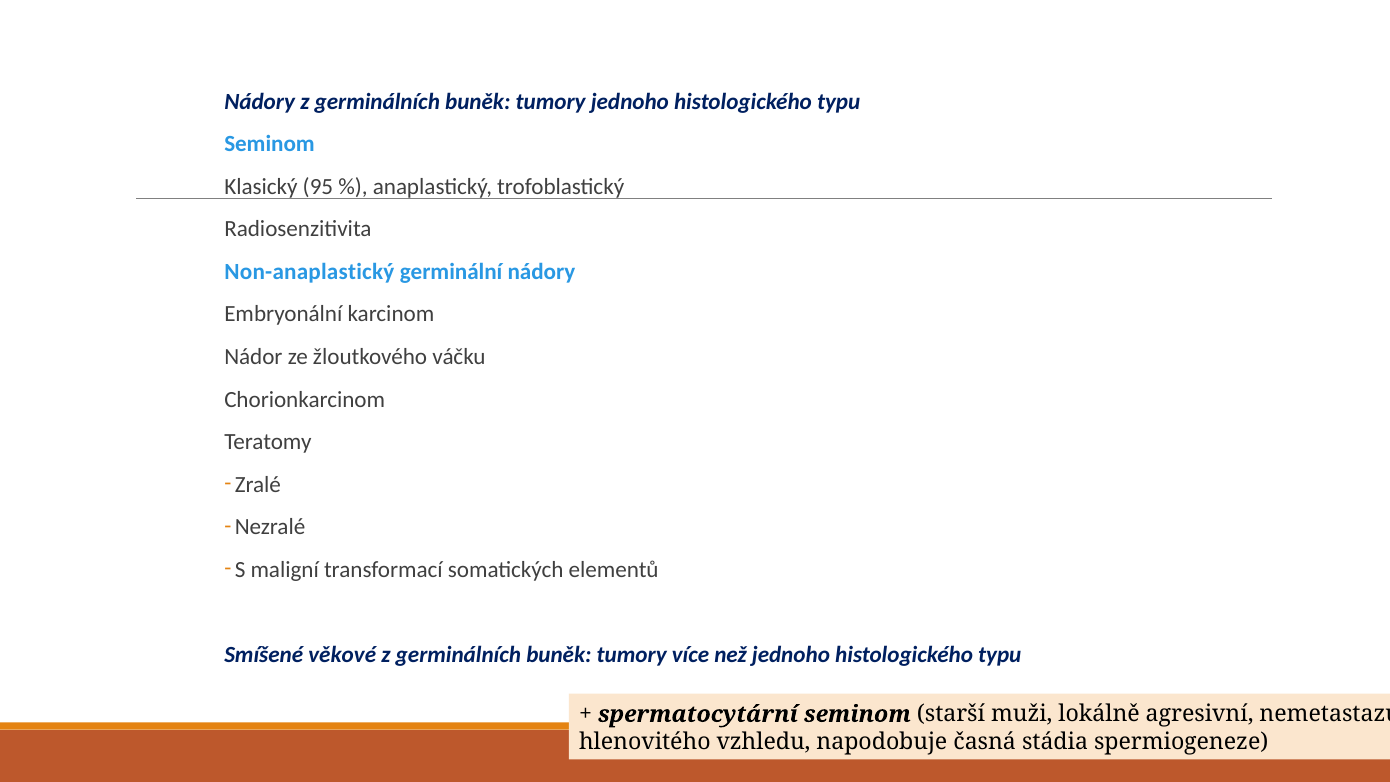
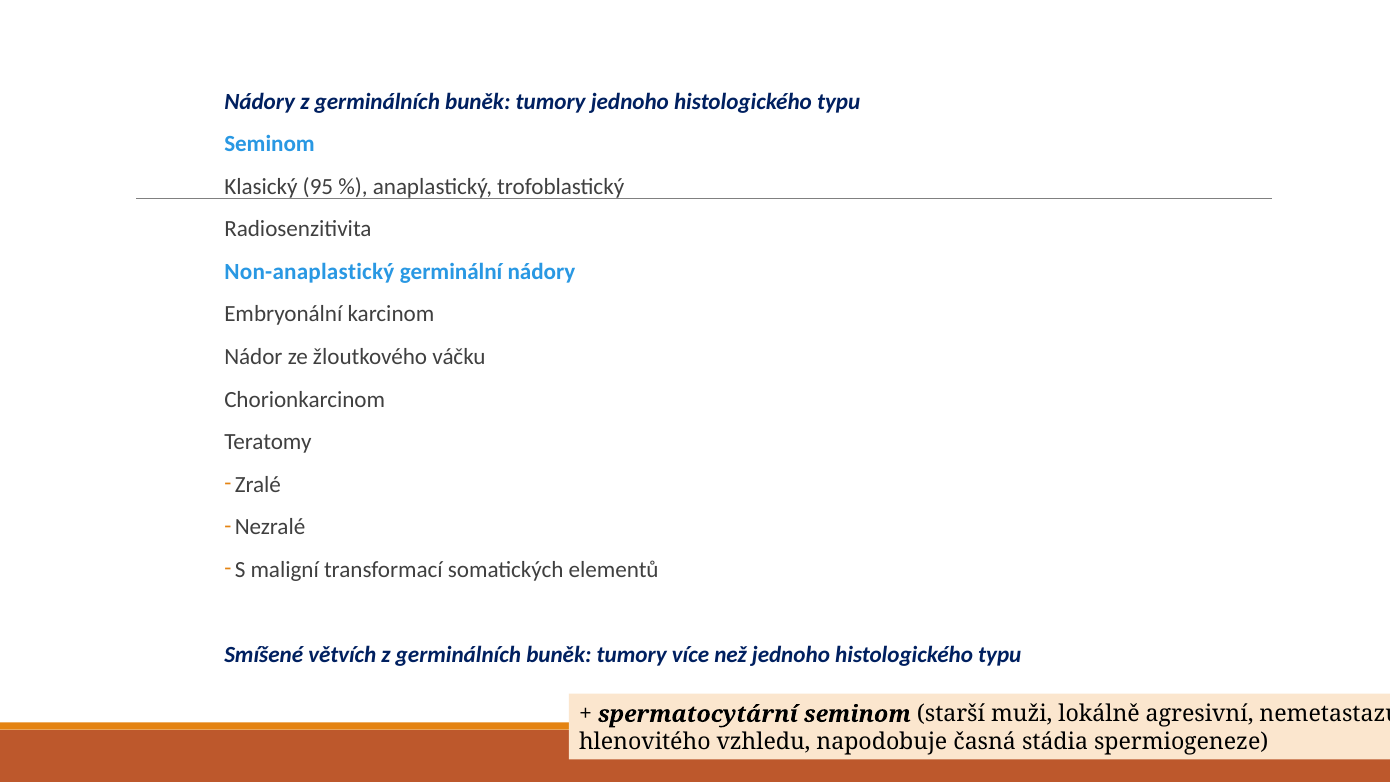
věkové: věkové -> větvích
